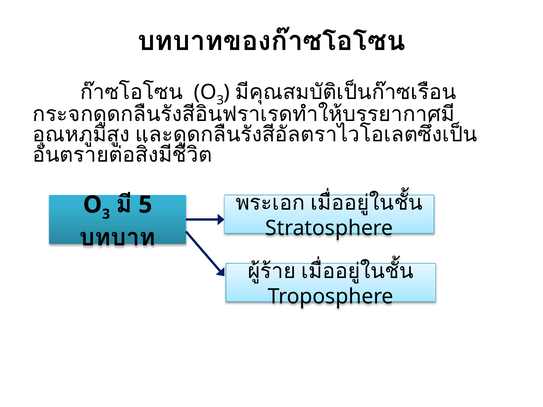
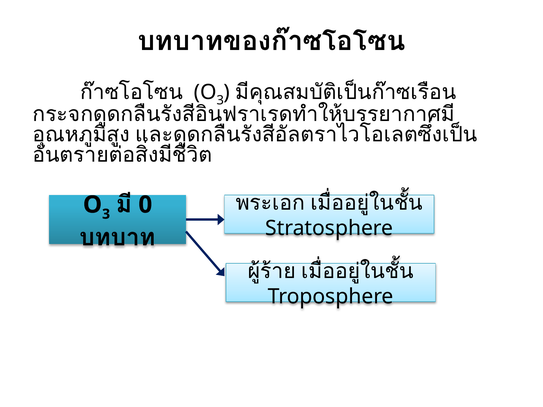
5: 5 -> 0
